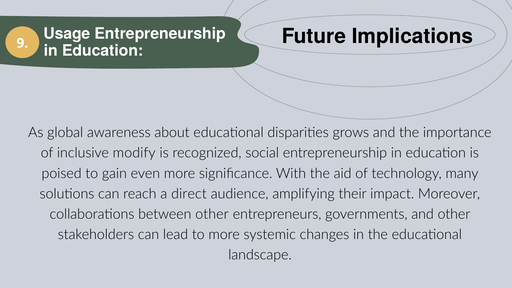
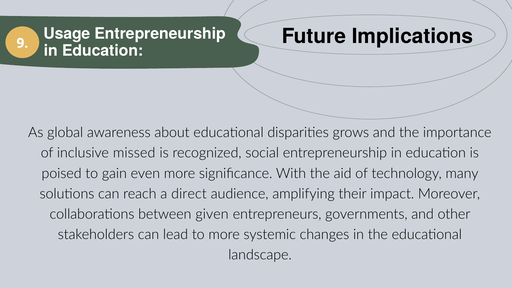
modify: modify -> missed
between other: other -> given
